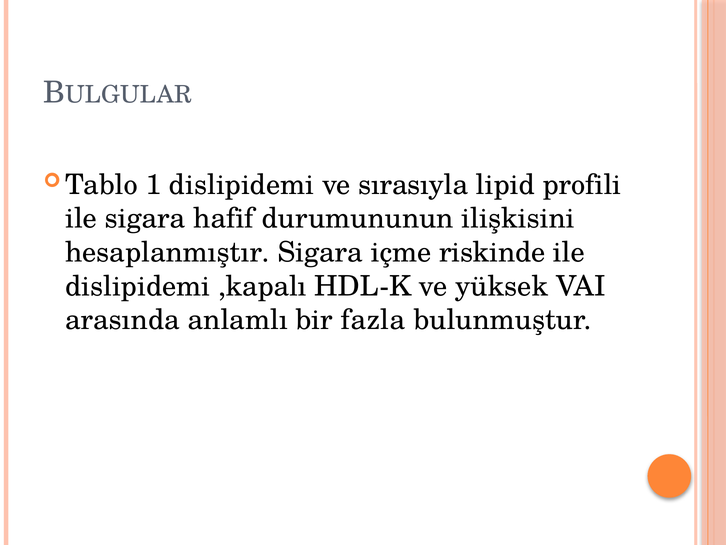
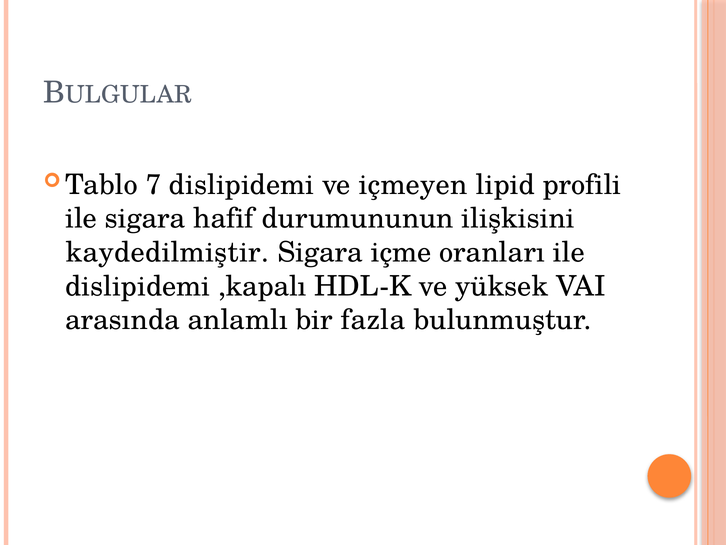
1: 1 -> 7
sırasıyla: sırasıyla -> içmeyen
hesaplanmıştır: hesaplanmıştır -> kaydedilmiştir
riskinde: riskinde -> oranları
